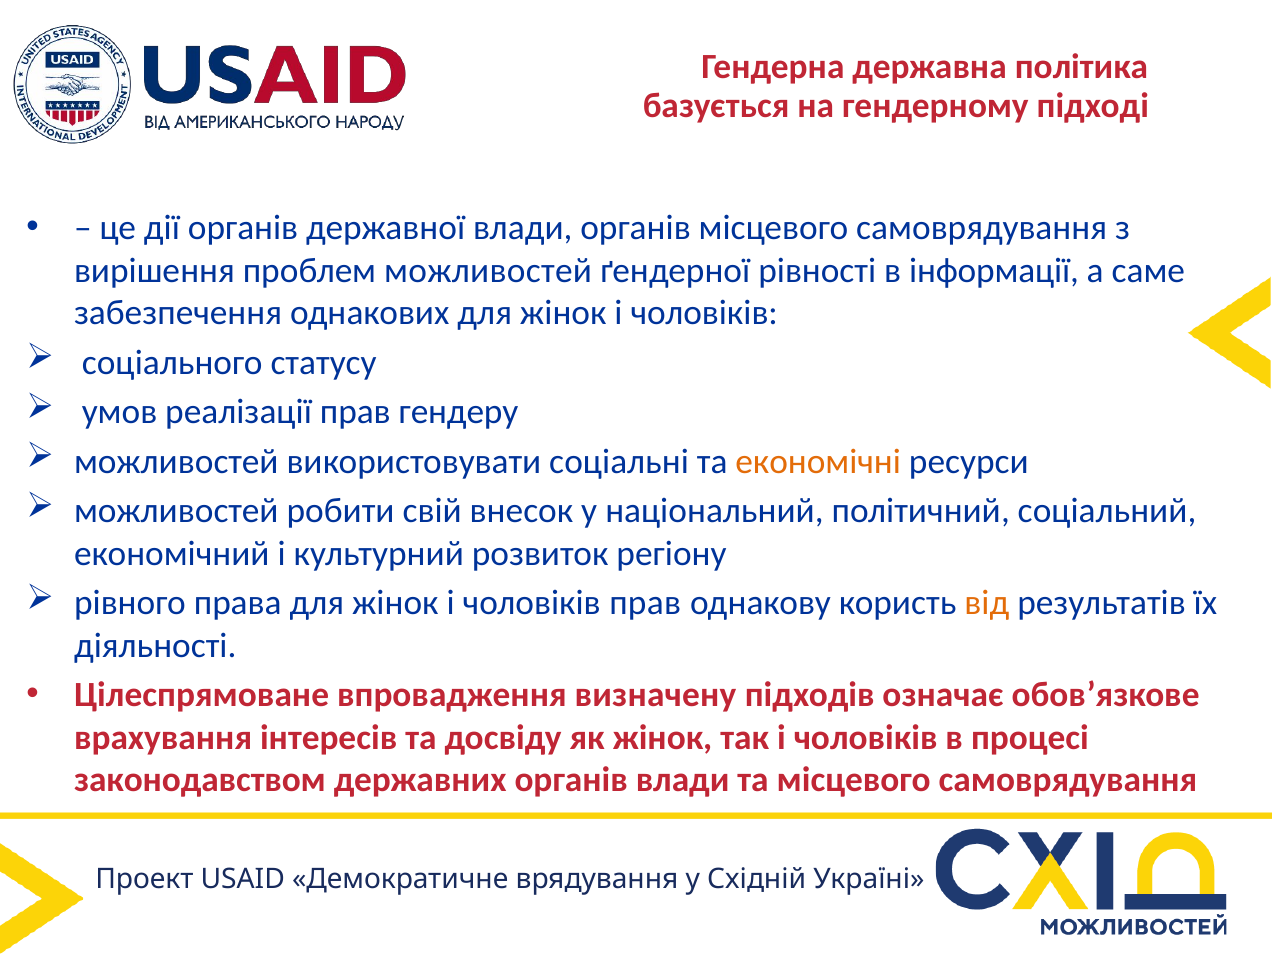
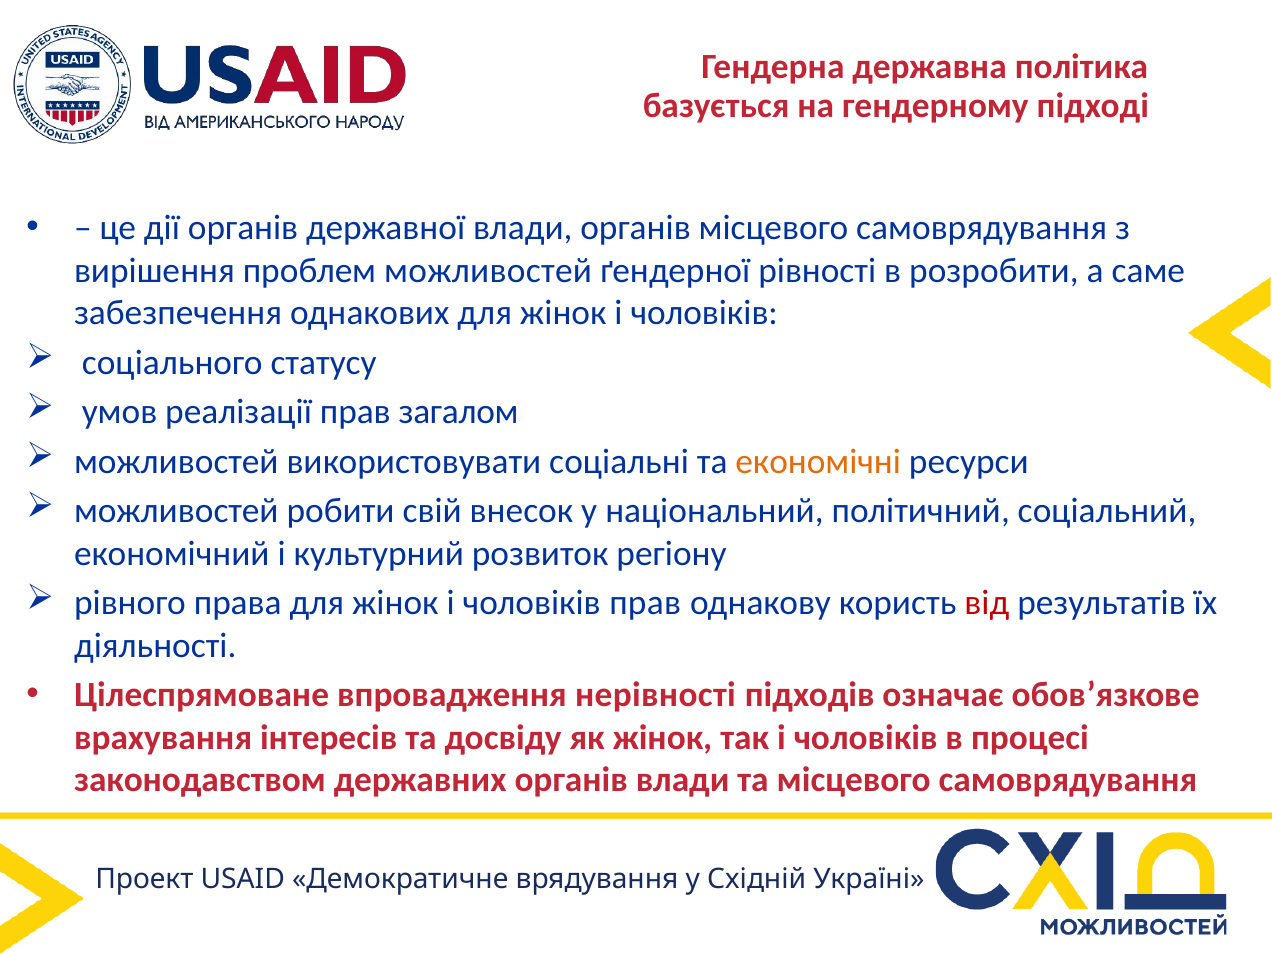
інформації: інформації -> розробити
гендеру: гендеру -> загалом
від colour: orange -> red
визначену: визначену -> нерівності
